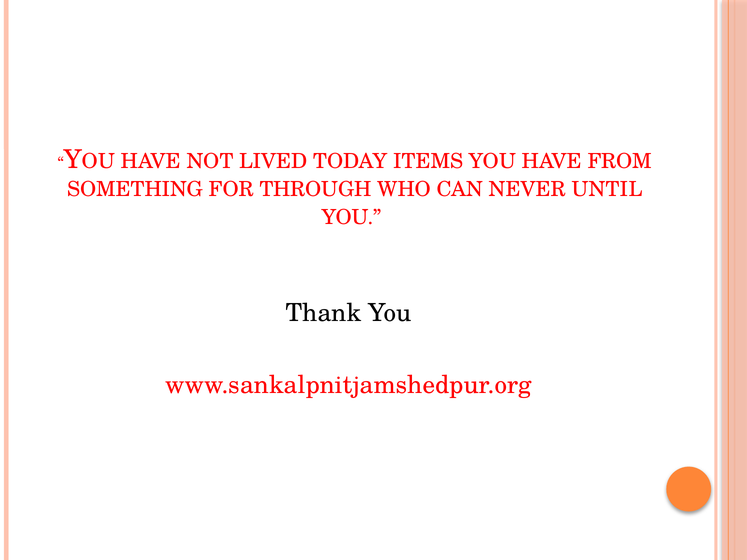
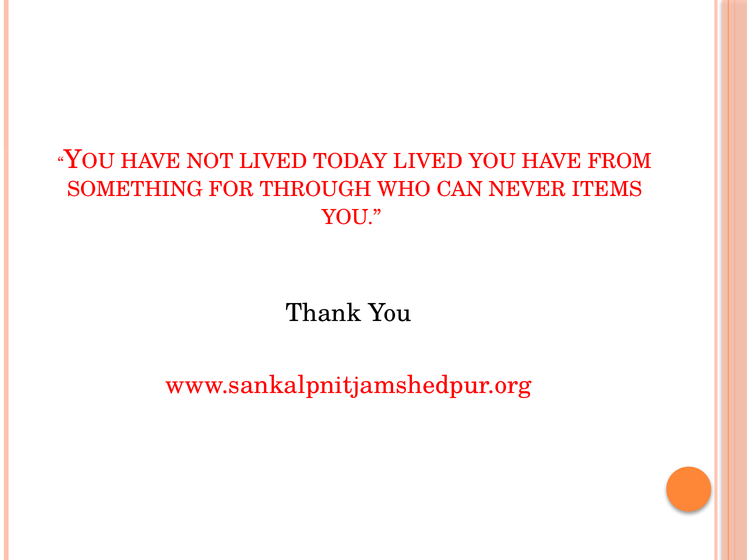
TODAY ITEMS: ITEMS -> LIVED
UNTIL: UNTIL -> ITEMS
